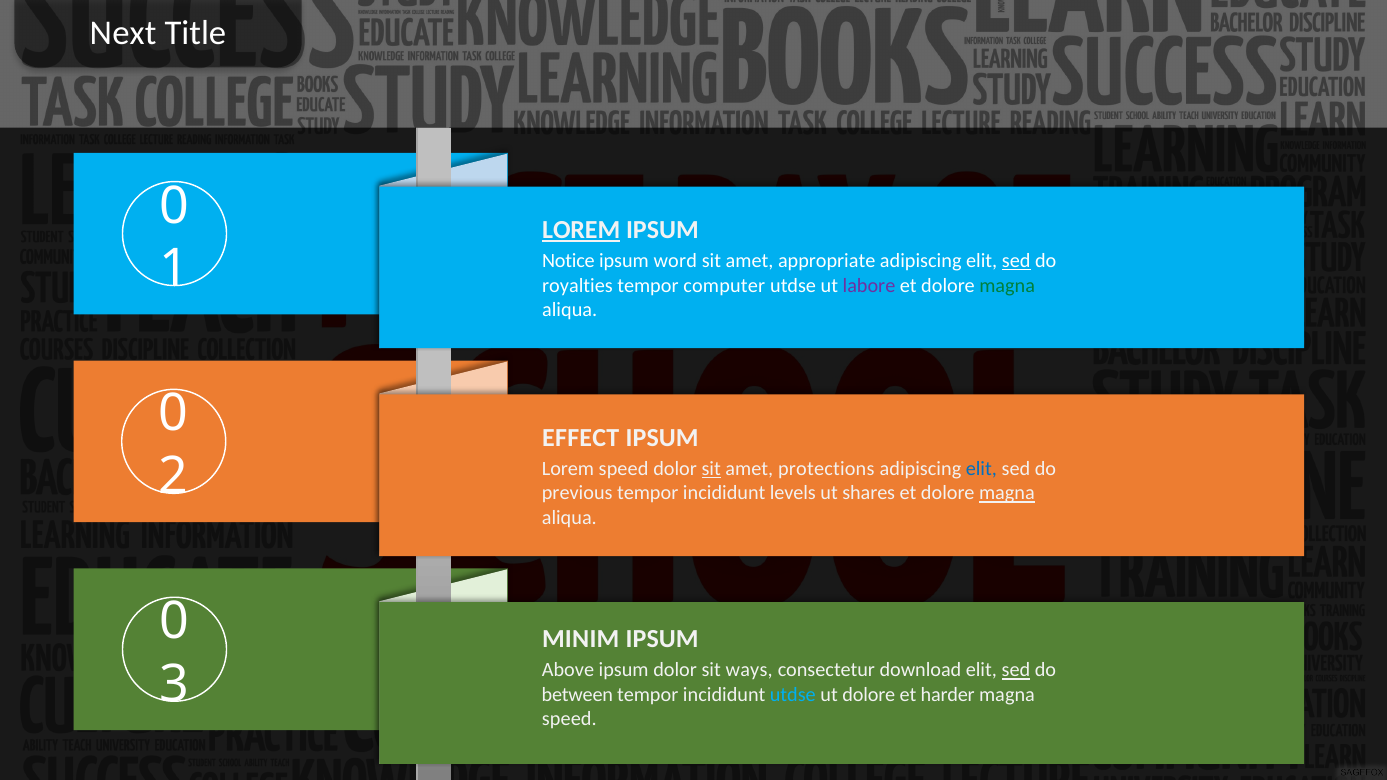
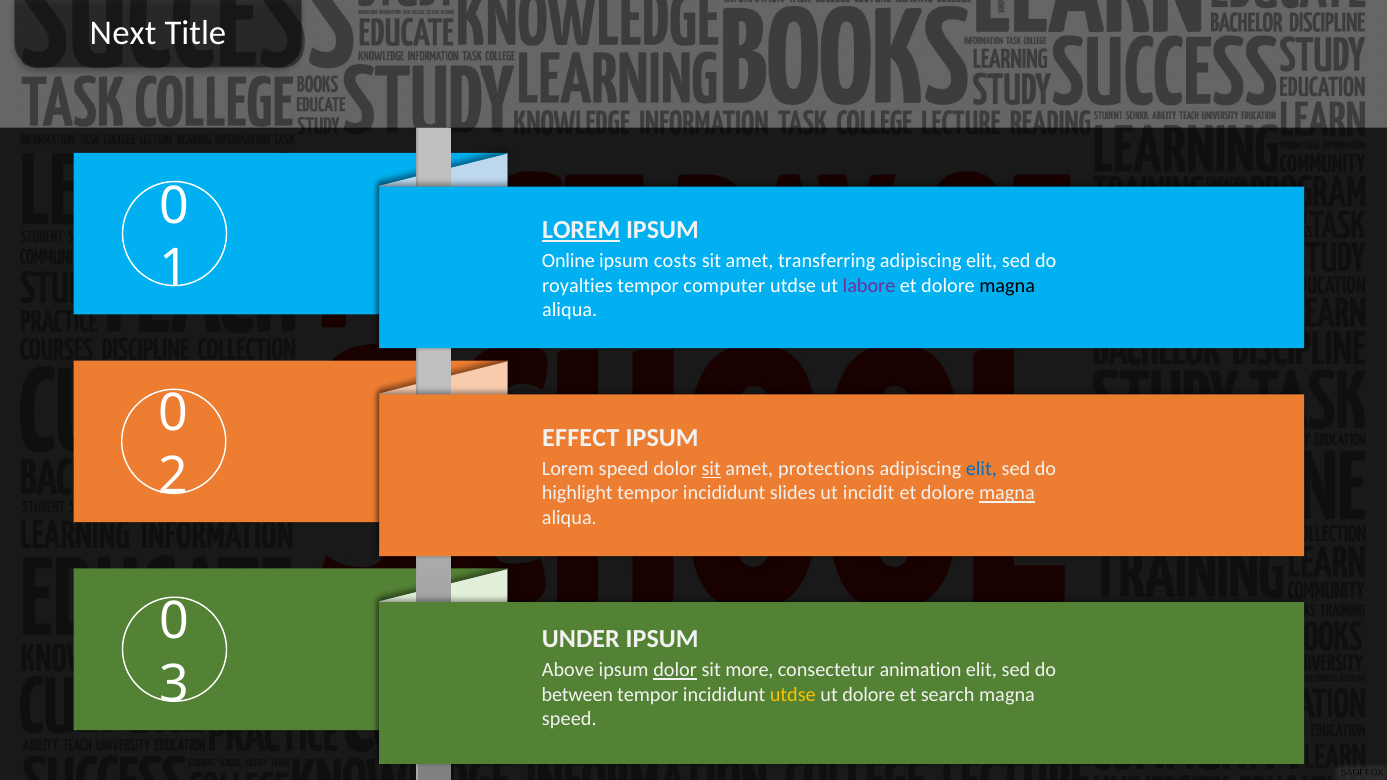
Notice: Notice -> Online
word: word -> costs
appropriate: appropriate -> transferring
sed at (1016, 261) underline: present -> none
magna at (1007, 285) colour: green -> black
previous: previous -> highlight
levels: levels -> slides
shares: shares -> incidit
MINIM: MINIM -> UNDER
dolor at (675, 670) underline: none -> present
ways: ways -> more
download: download -> animation
sed at (1016, 670) underline: present -> none
utdse at (793, 695) colour: light blue -> yellow
harder: harder -> search
